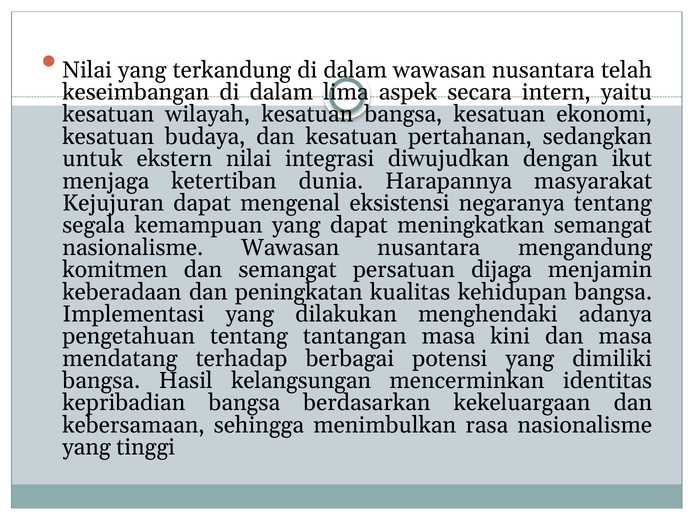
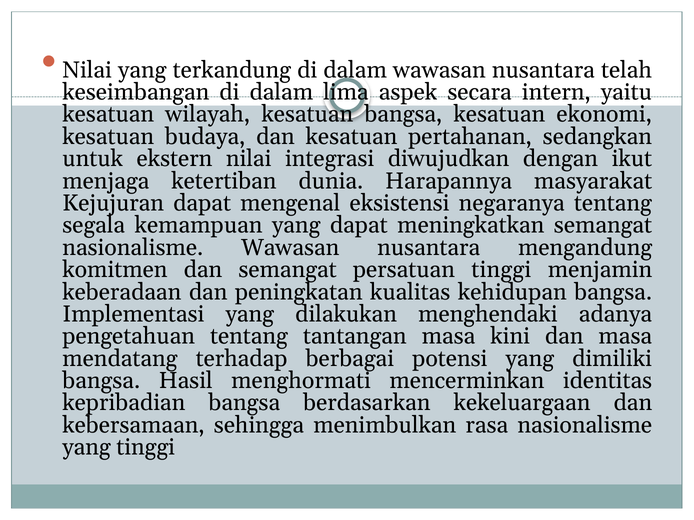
persatuan dijaga: dijaga -> tinggi
kelangsungan: kelangsungan -> menghormati
